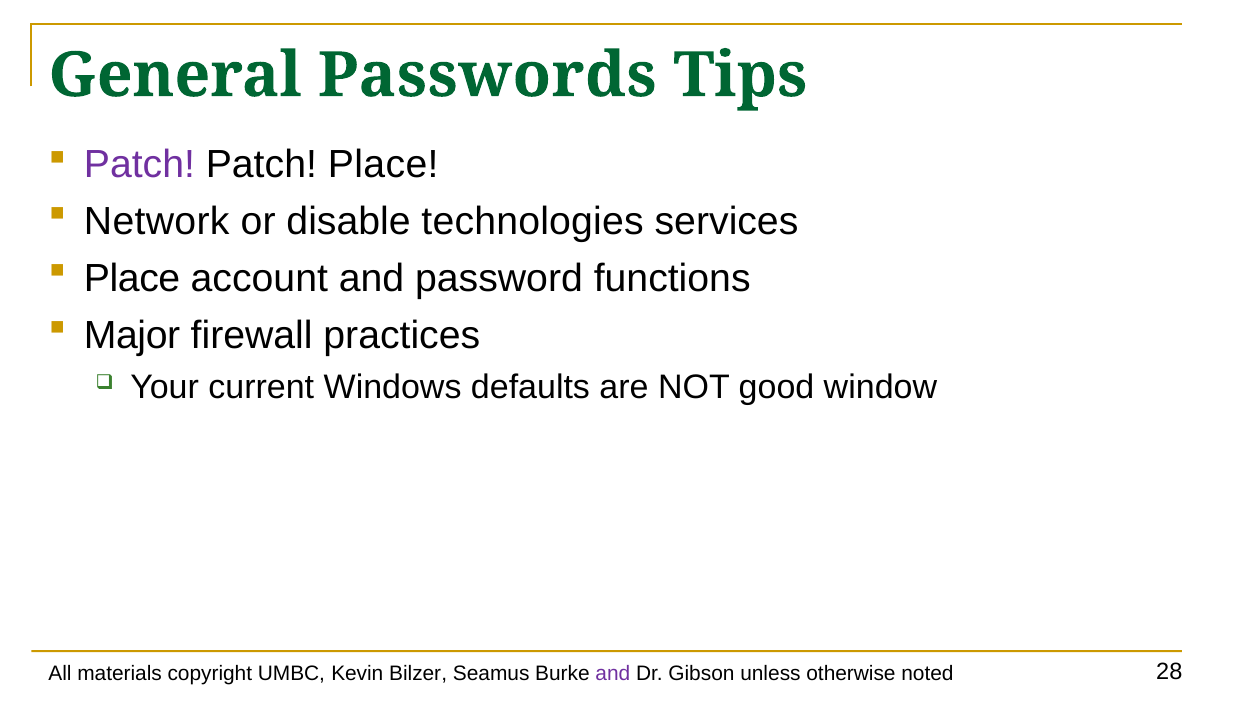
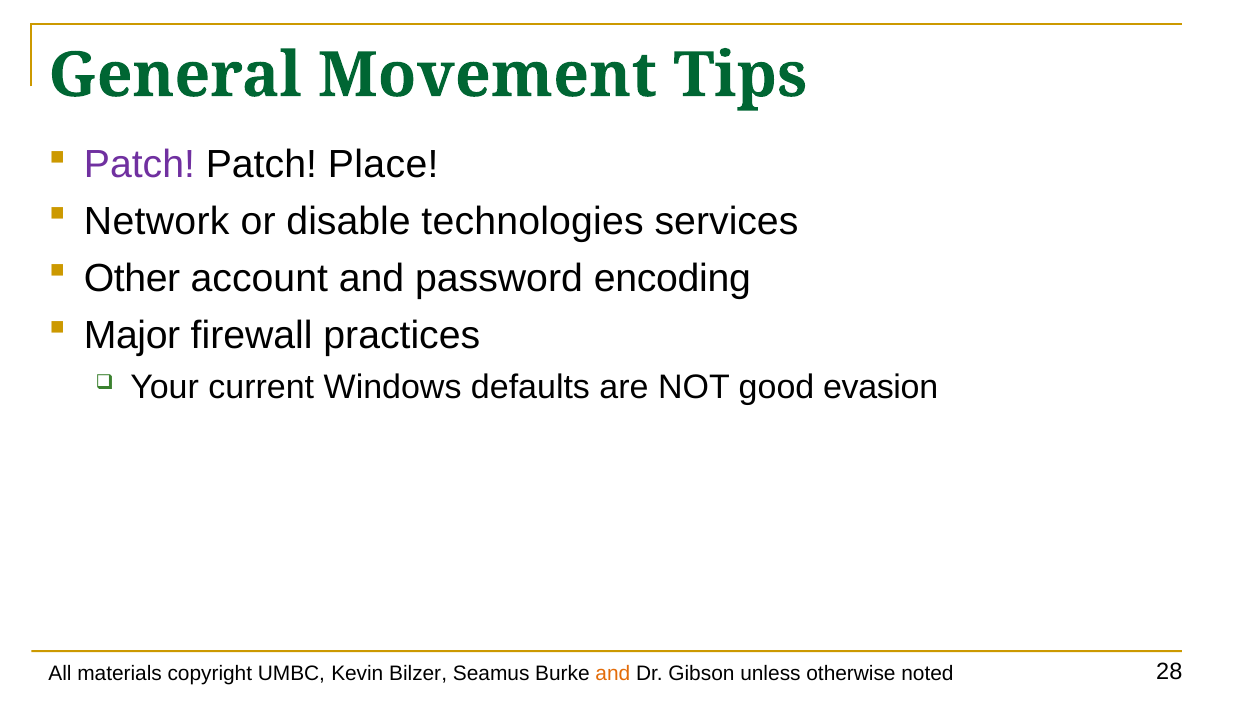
Passwords: Passwords -> Movement
Place at (132, 278): Place -> Other
functions: functions -> encoding
window: window -> evasion
and at (613, 674) colour: purple -> orange
